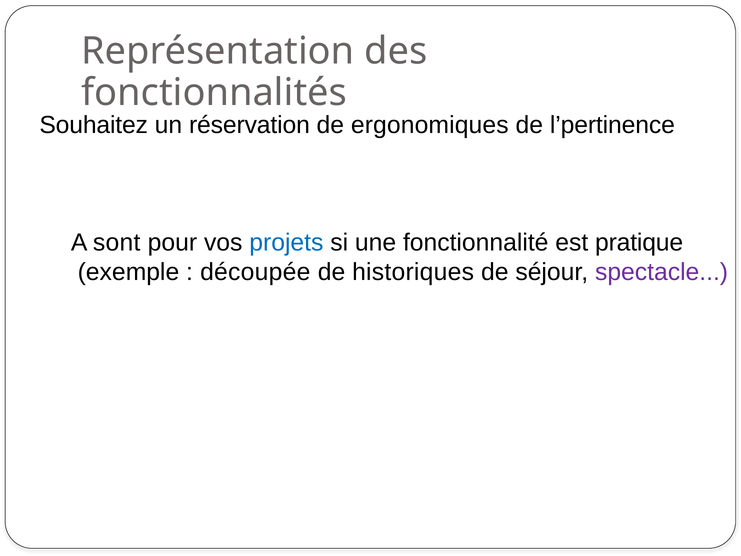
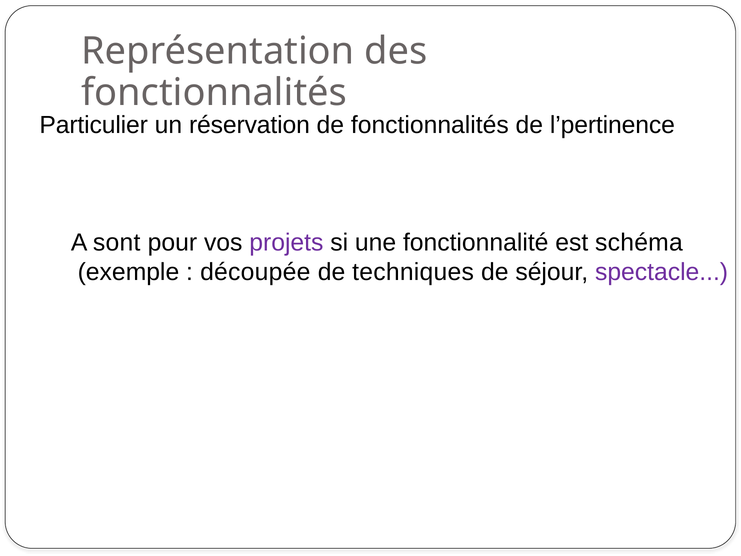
Souhaitez: Souhaitez -> Particulier
de ergonomiques: ergonomiques -> fonctionnalités
projets colour: blue -> purple
pratique: pratique -> schéma
historiques: historiques -> techniques
